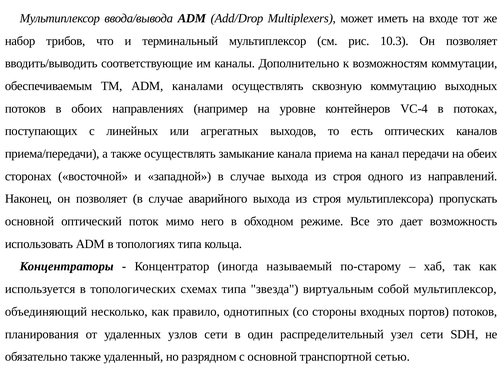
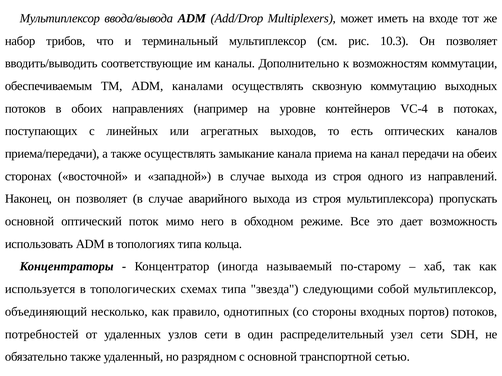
виртуальным: виртуальным -> следующими
планирования: планирования -> потребностей
